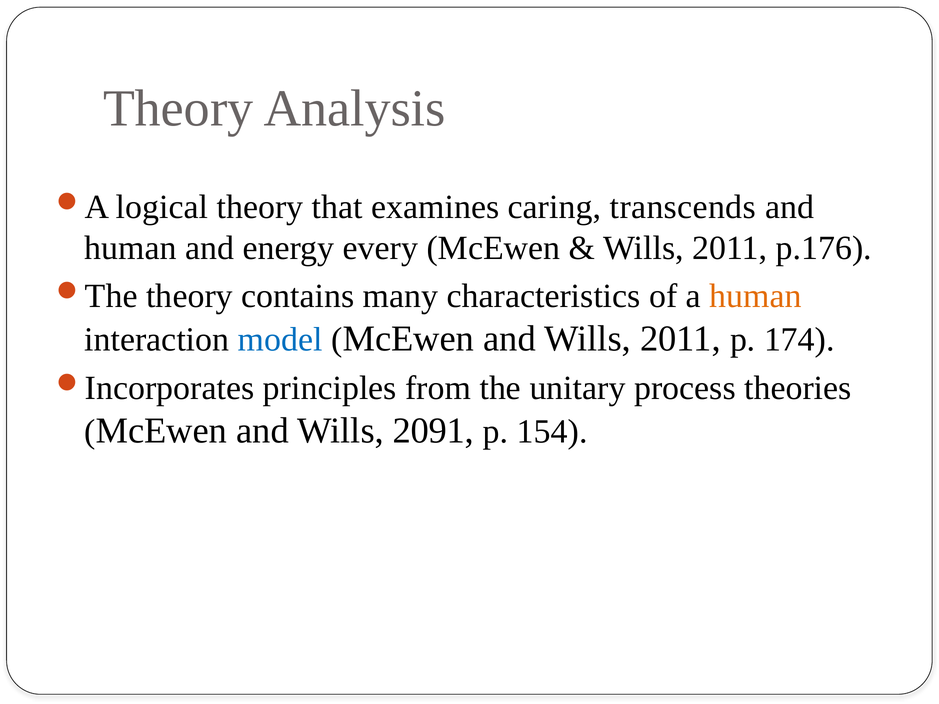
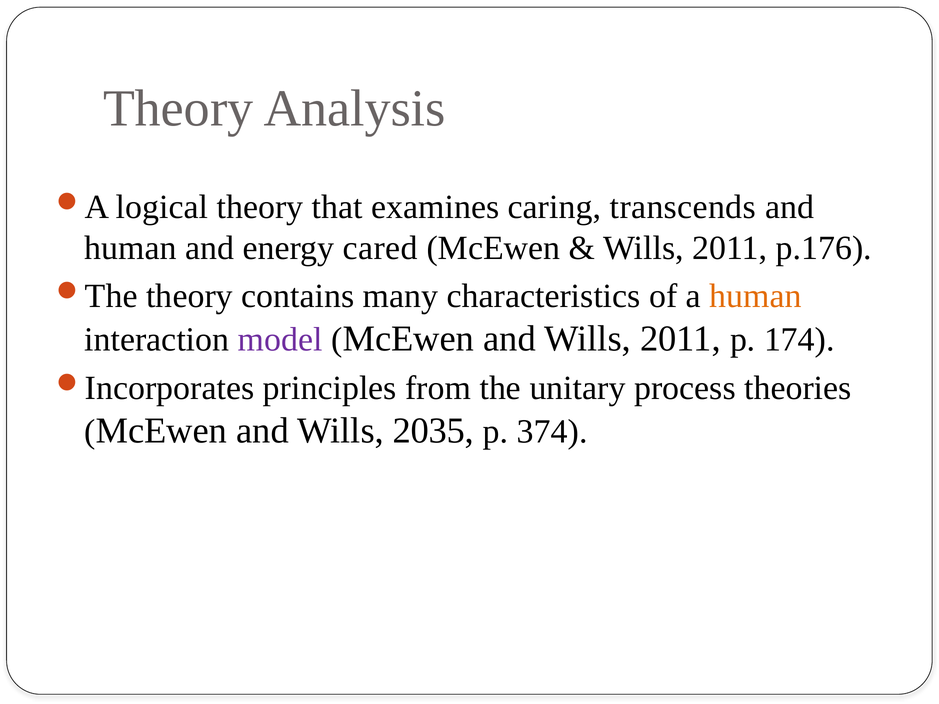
every: every -> cared
model colour: blue -> purple
2091: 2091 -> 2035
154: 154 -> 374
